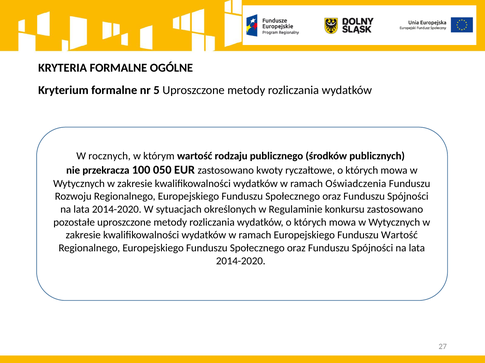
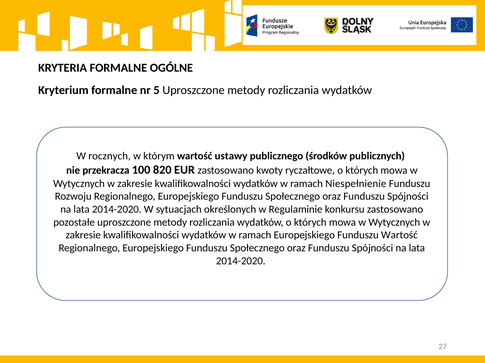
rodzaju: rodzaju -> ustawy
050: 050 -> 820
Oświadczenia: Oświadczenia -> Niespełnienie
